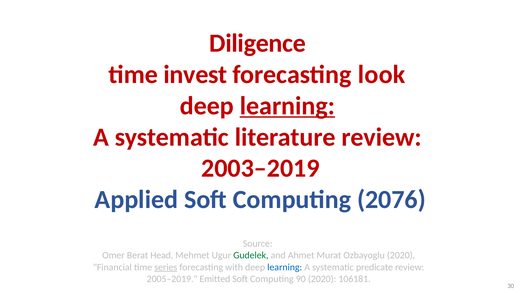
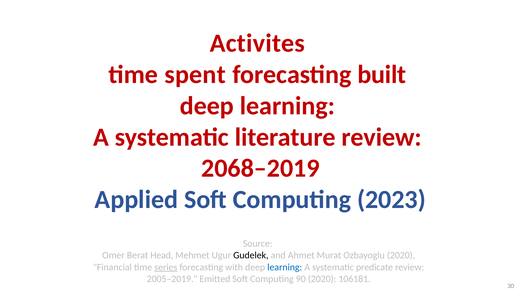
Diligence: Diligence -> Activites
invest: invest -> spent
look: look -> built
learning at (287, 106) underline: present -> none
2003–2019: 2003–2019 -> 2068–2019
2076: 2076 -> 2023
Gudelek colour: green -> black
